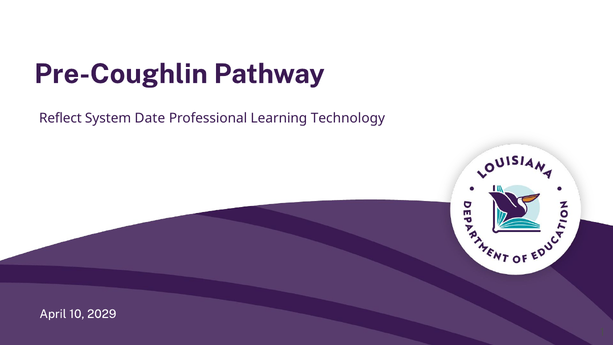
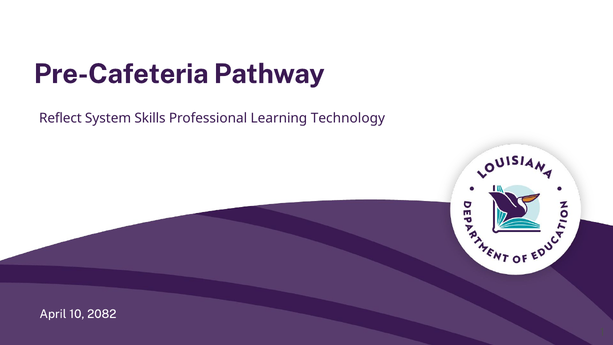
Pre-Coughlin: Pre-Coughlin -> Pre-Cafeteria
Date: Date -> Skills
2029: 2029 -> 2082
